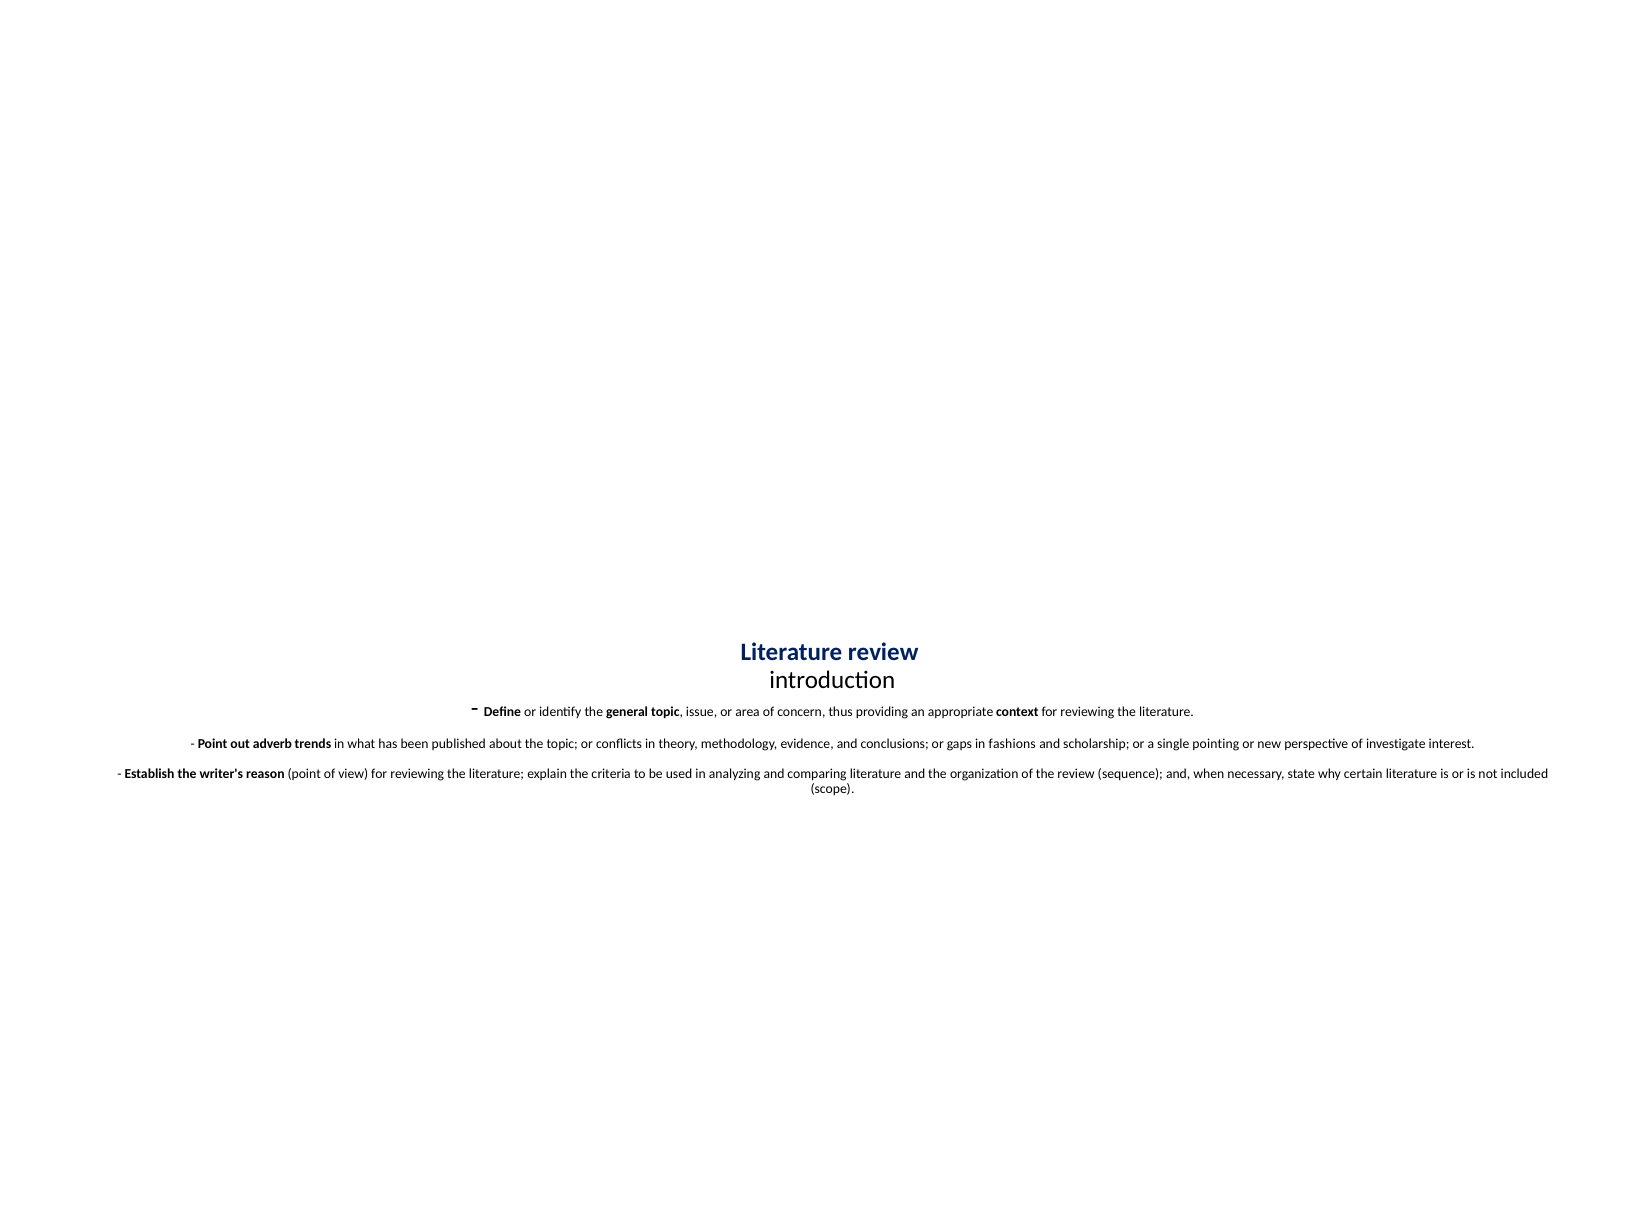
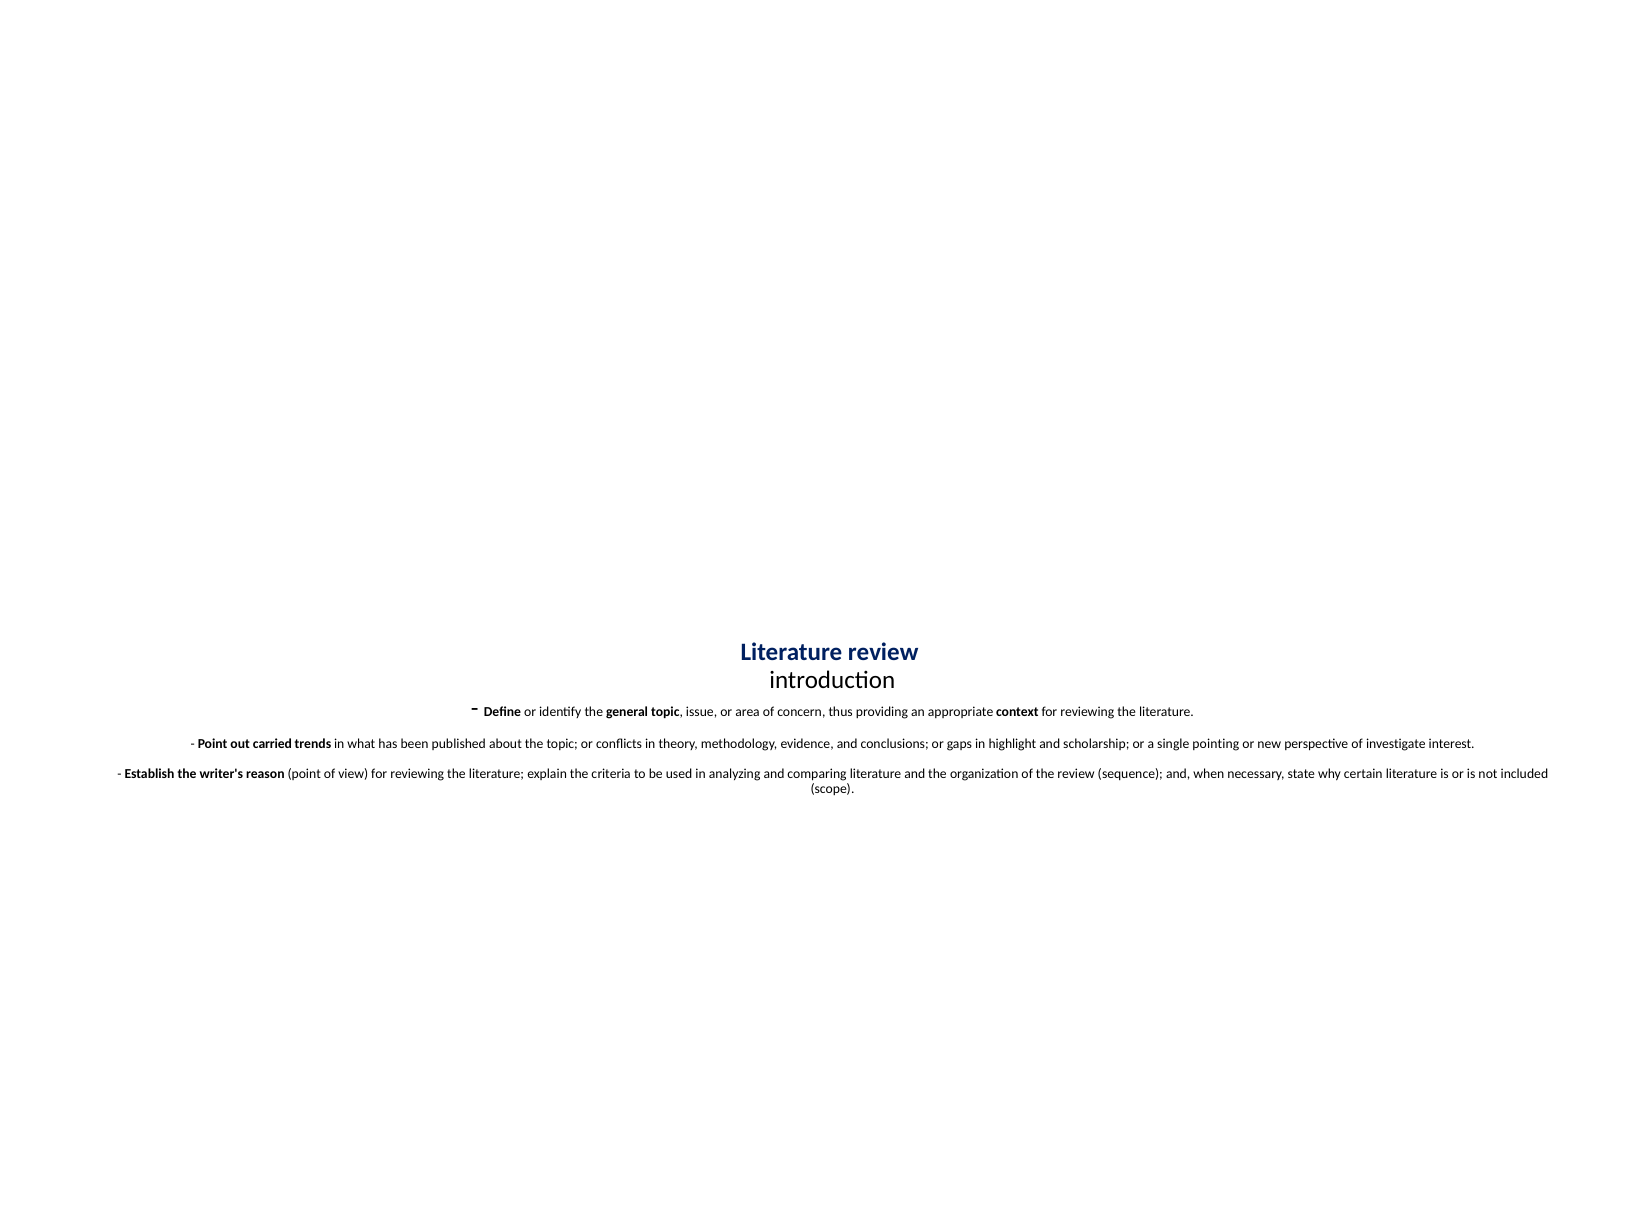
adverb: adverb -> carried
fashions: fashions -> highlight
